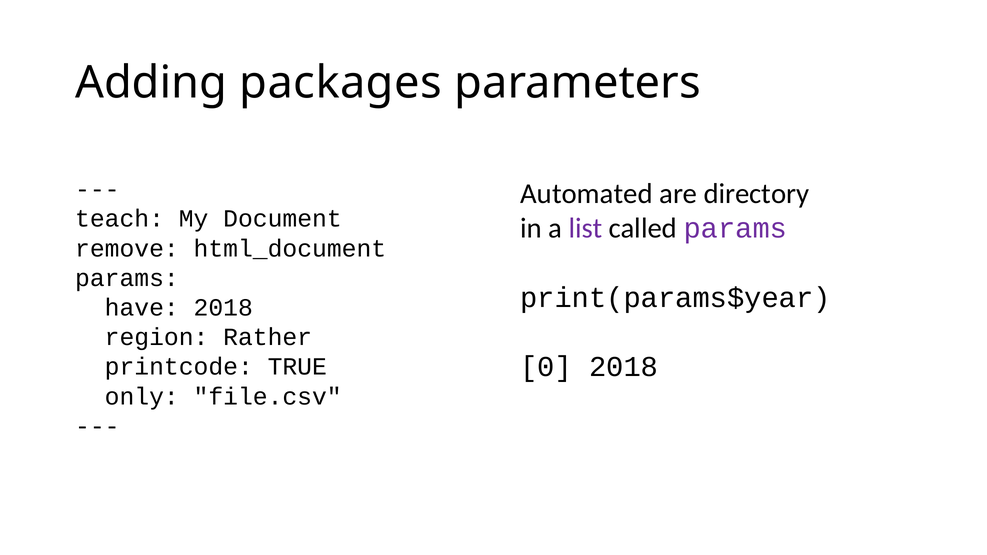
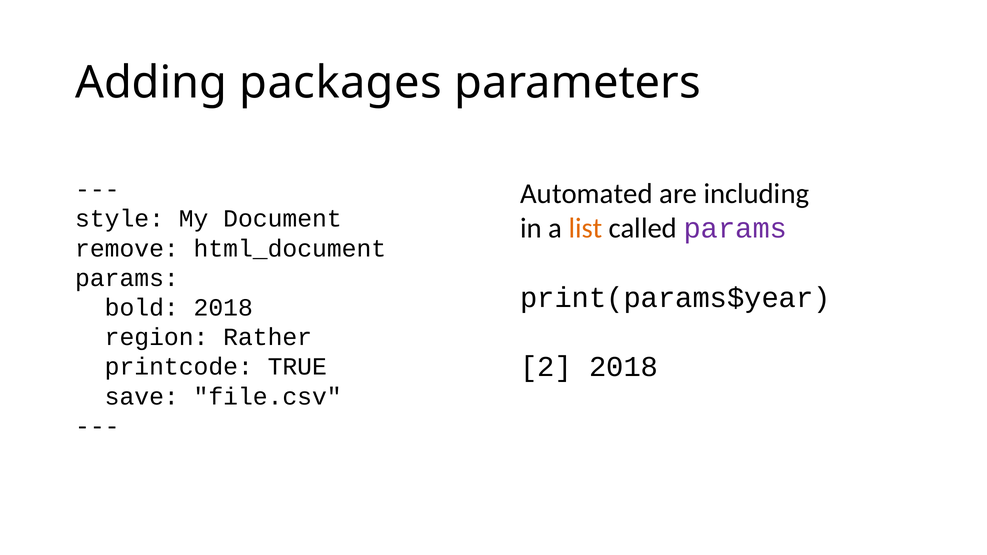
directory: directory -> including
teach: teach -> style
list colour: purple -> orange
have: have -> bold
0: 0 -> 2
only: only -> save
